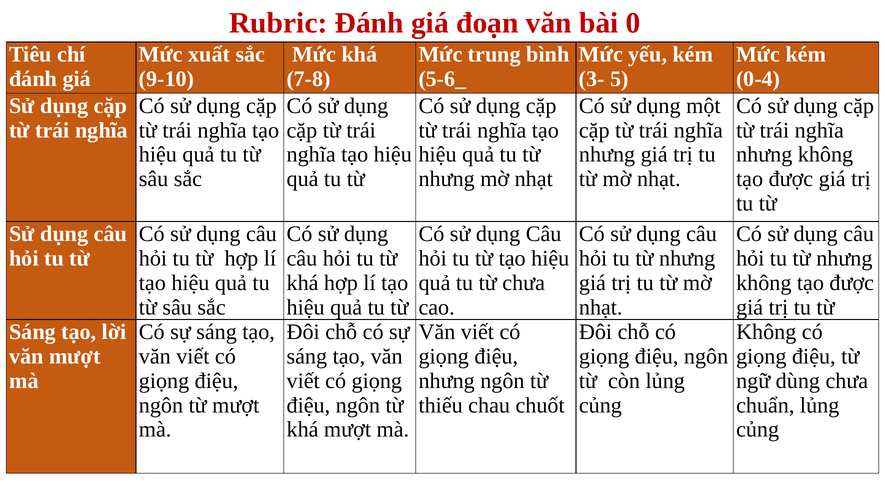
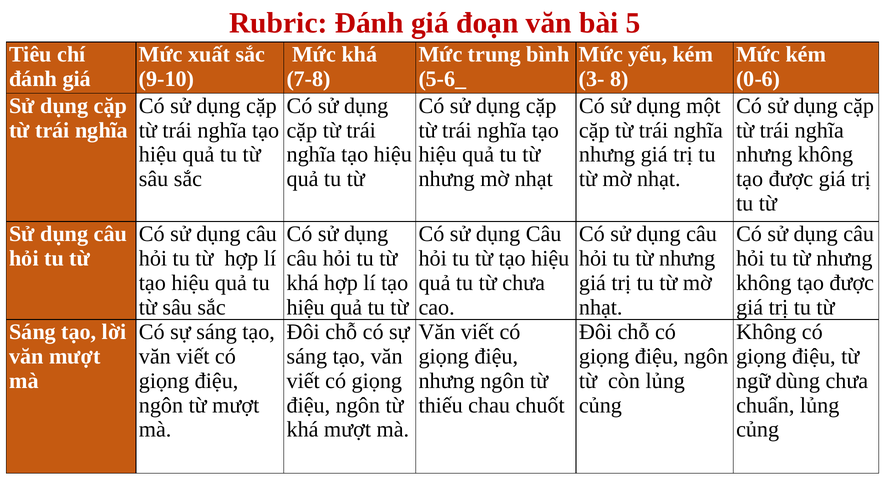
0: 0 -> 5
5: 5 -> 8
0-4: 0-4 -> 0-6
